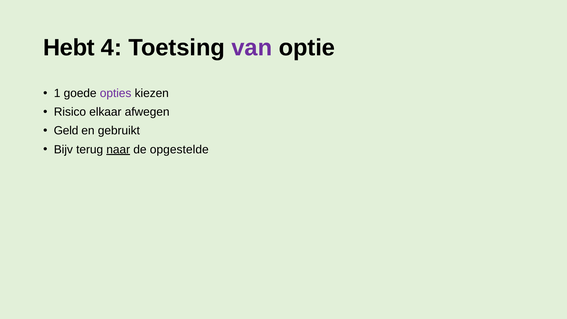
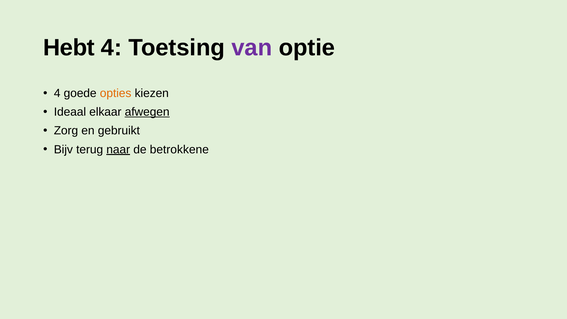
1 at (57, 93): 1 -> 4
opties colour: purple -> orange
Risico: Risico -> Ideaal
afwegen underline: none -> present
Geld: Geld -> Zorg
opgestelde: opgestelde -> betrokkene
